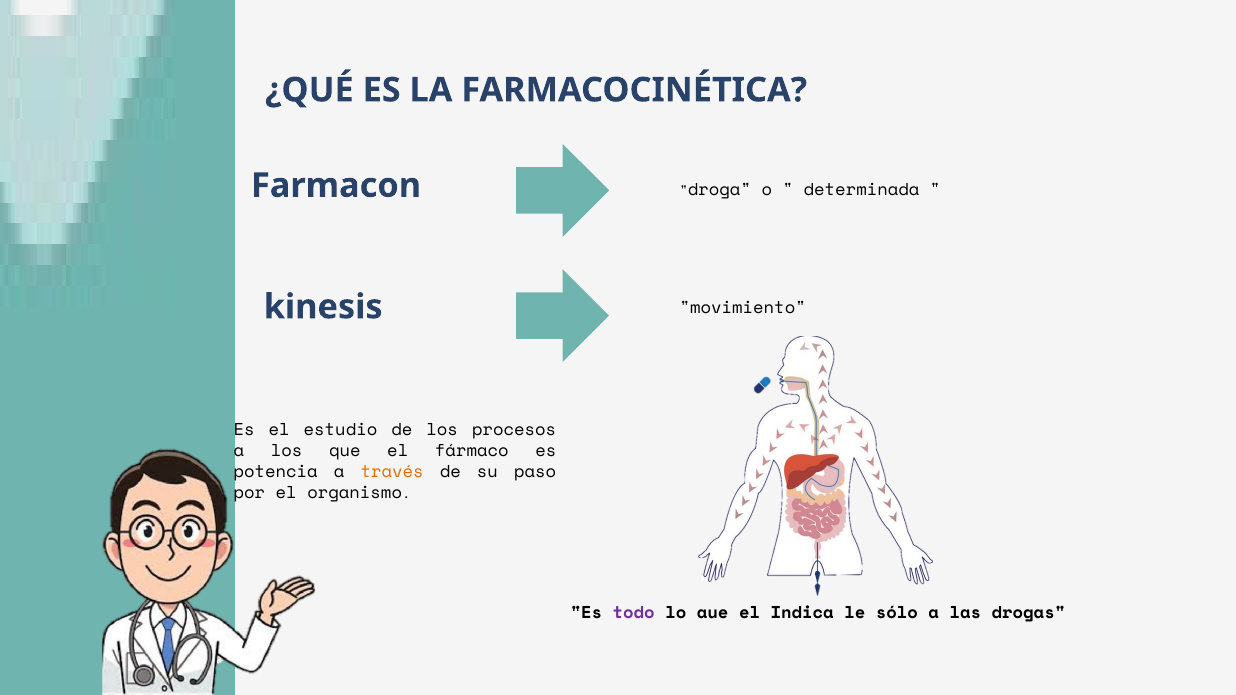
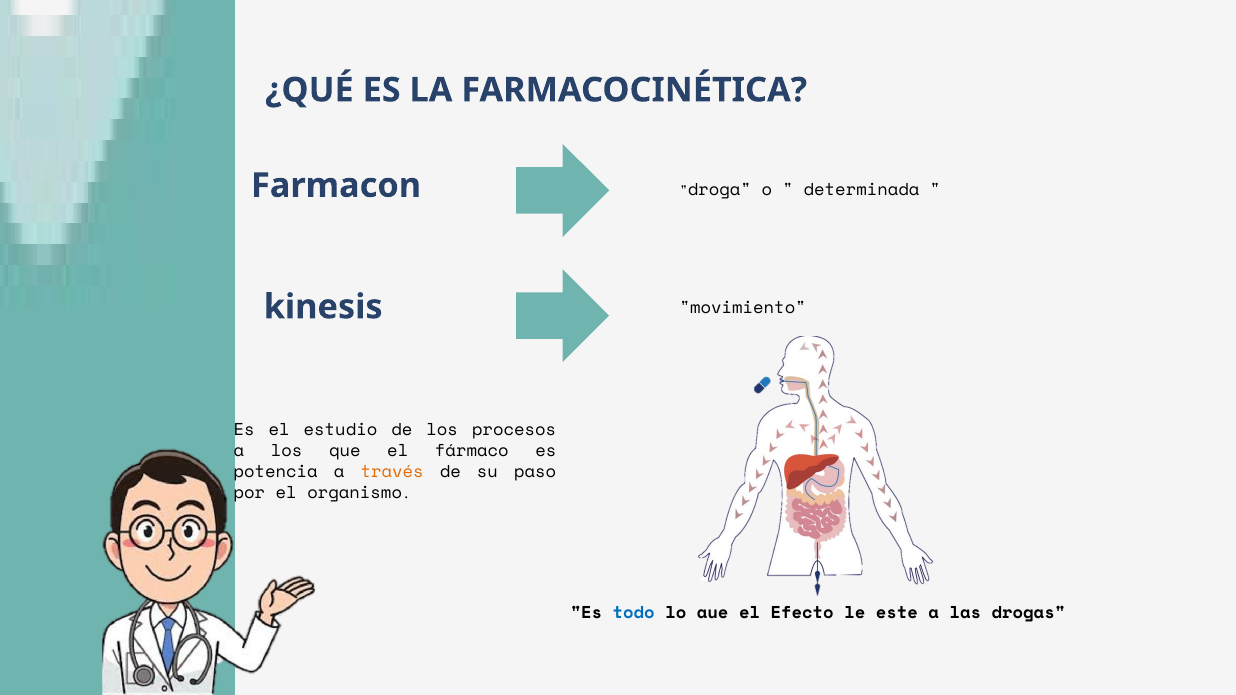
todo colour: purple -> blue
Indica: Indica -> Efecto
sólo: sólo -> este
